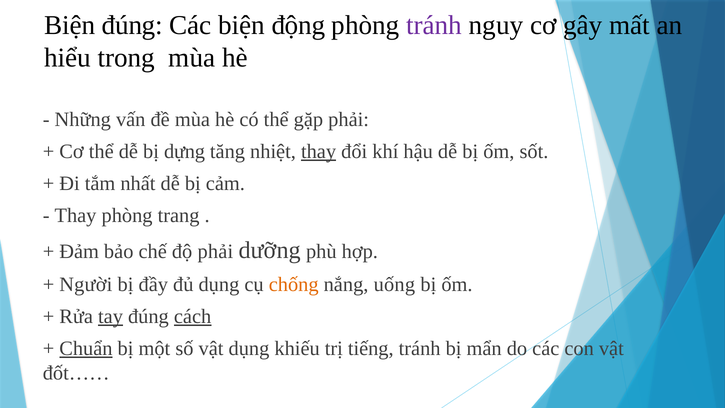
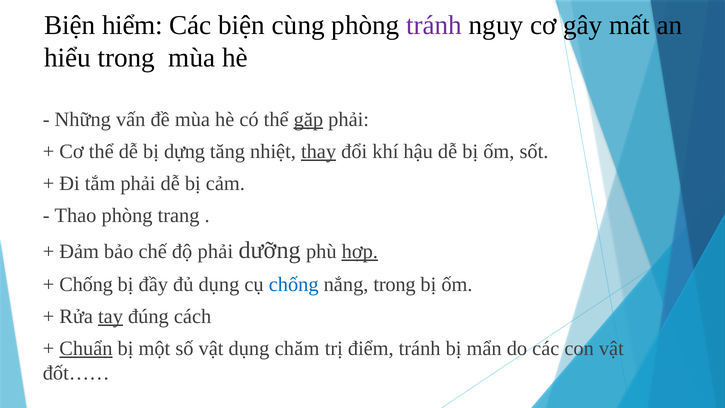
Biện đúng: đúng -> hiểm
động: động -> cùng
gặp underline: none -> present
tắm nhất: nhất -> phải
Thay at (76, 216): Thay -> Thao
hợp underline: none -> present
Người at (86, 284): Người -> Chống
chống at (294, 284) colour: orange -> blue
nắng uống: uống -> trong
cách underline: present -> none
khiếu: khiếu -> chăm
tiếng: tiếng -> điểm
